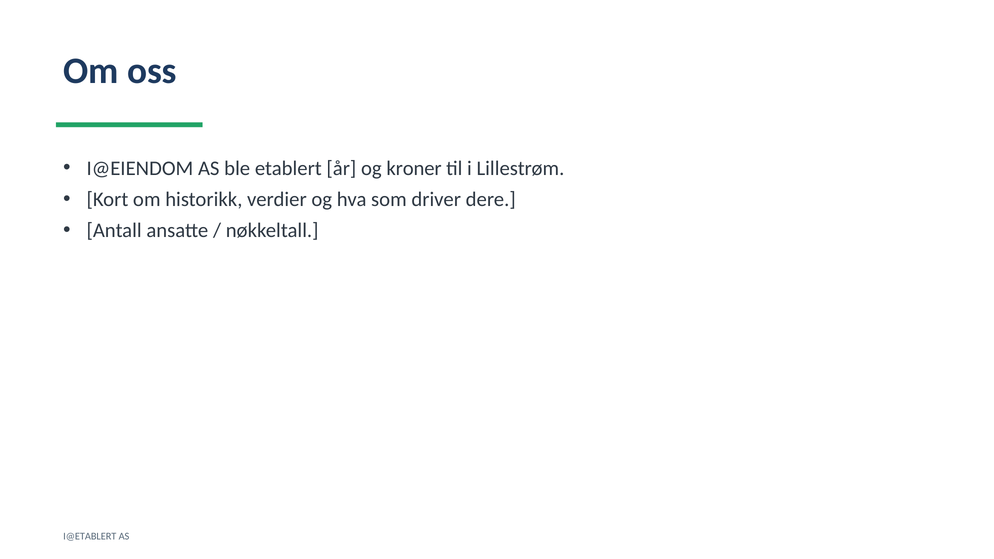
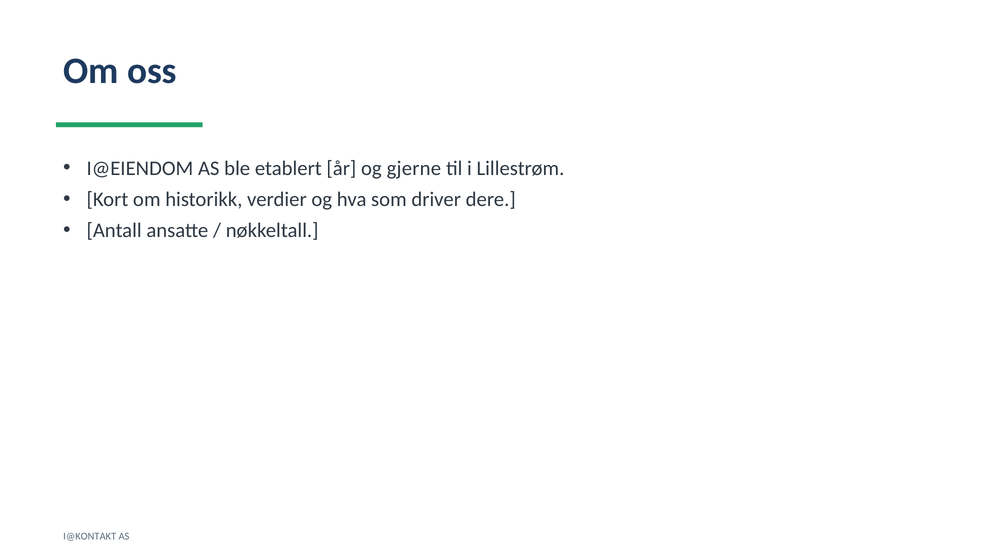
kroner: kroner -> gjerne
I@ETABLERT: I@ETABLERT -> I@KONTAKT
